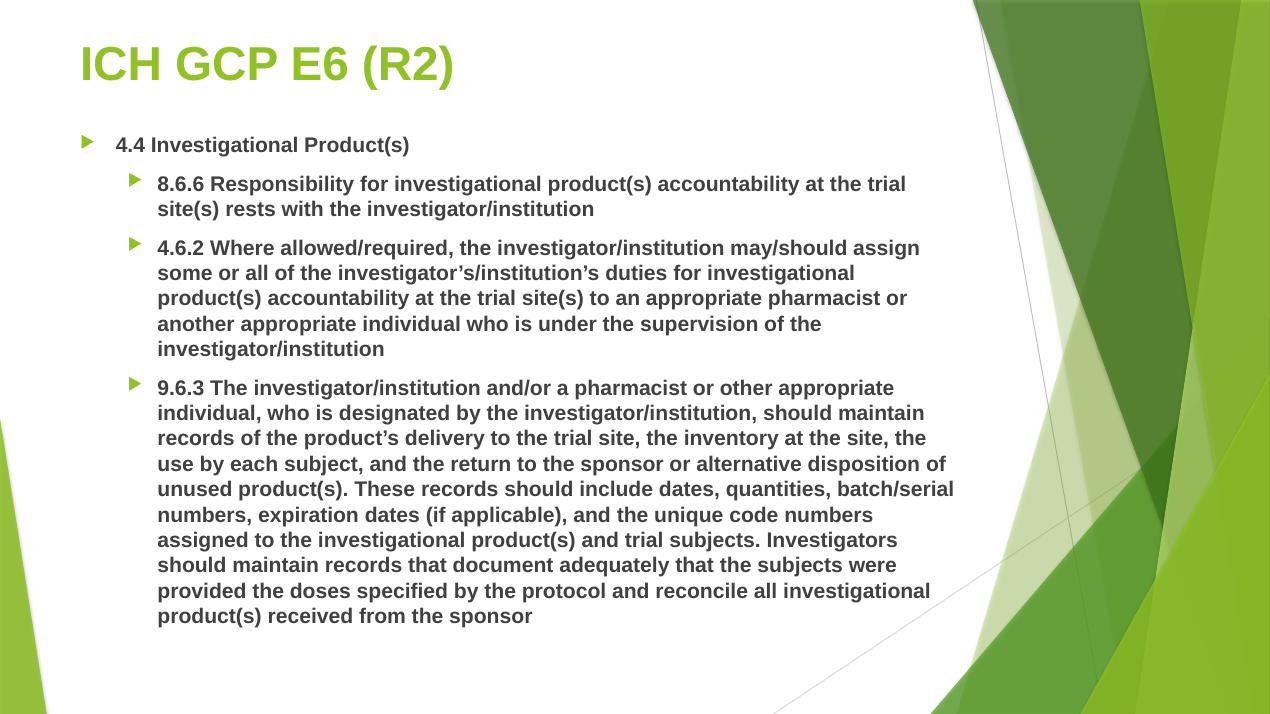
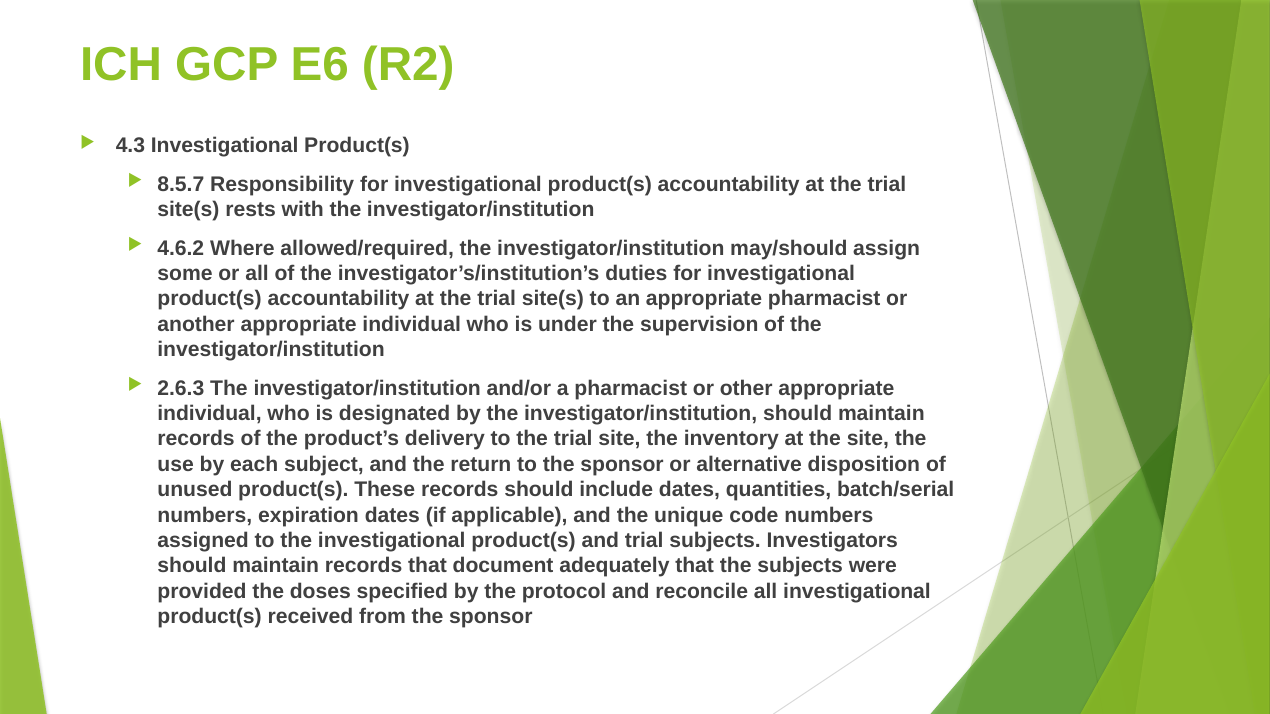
4.4: 4.4 -> 4.3
8.6.6: 8.6.6 -> 8.5.7
9.6.3: 9.6.3 -> 2.6.3
